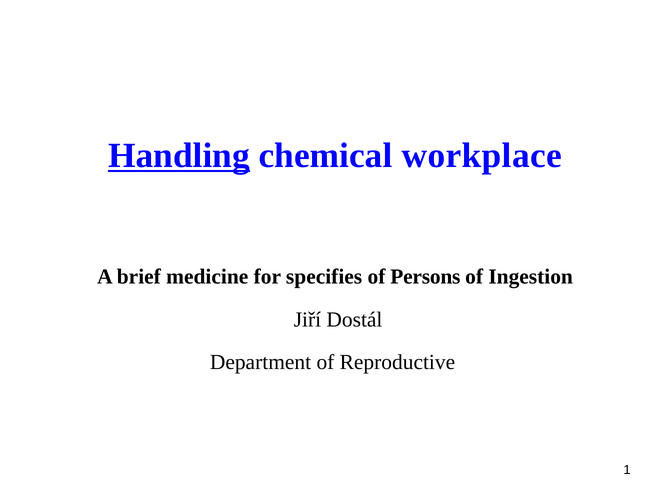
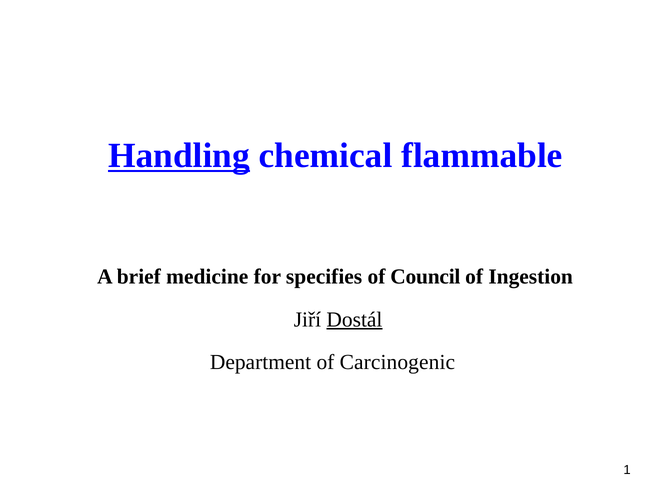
workplace: workplace -> flammable
Persons: Persons -> Council
Dostál underline: none -> present
Reproductive: Reproductive -> Carcinogenic
